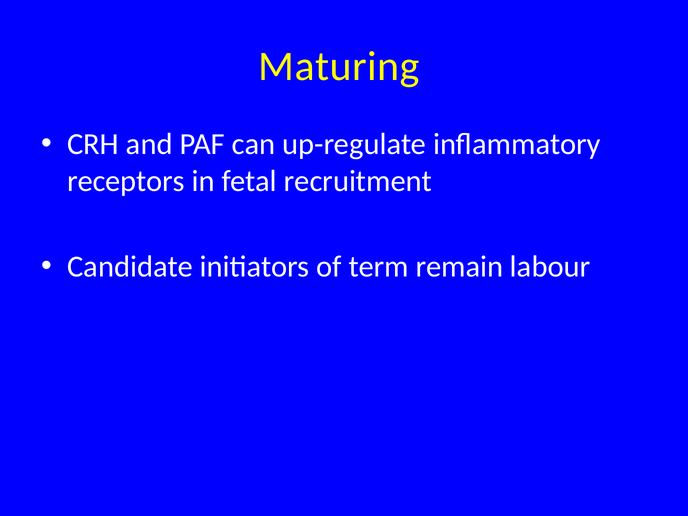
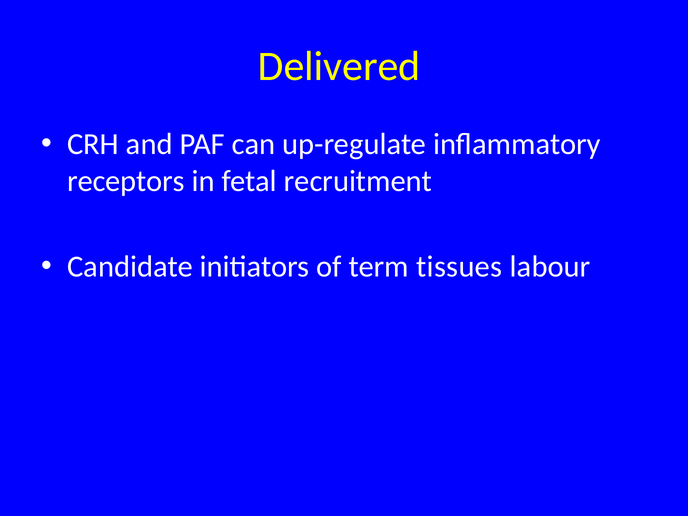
Maturing: Maturing -> Delivered
remain: remain -> tissues
